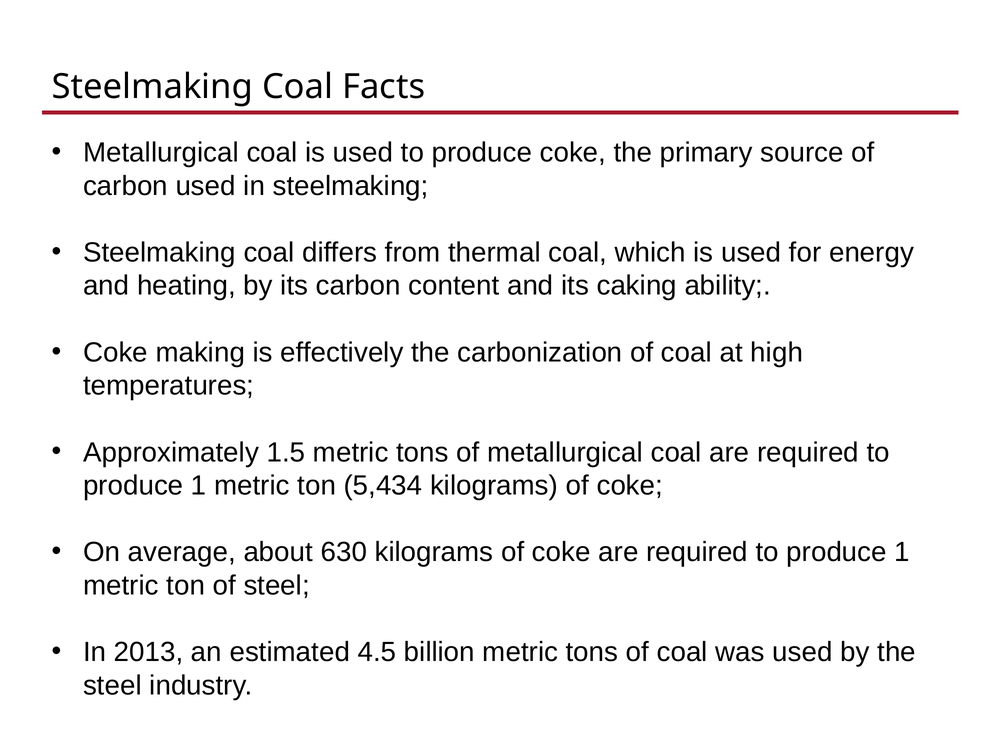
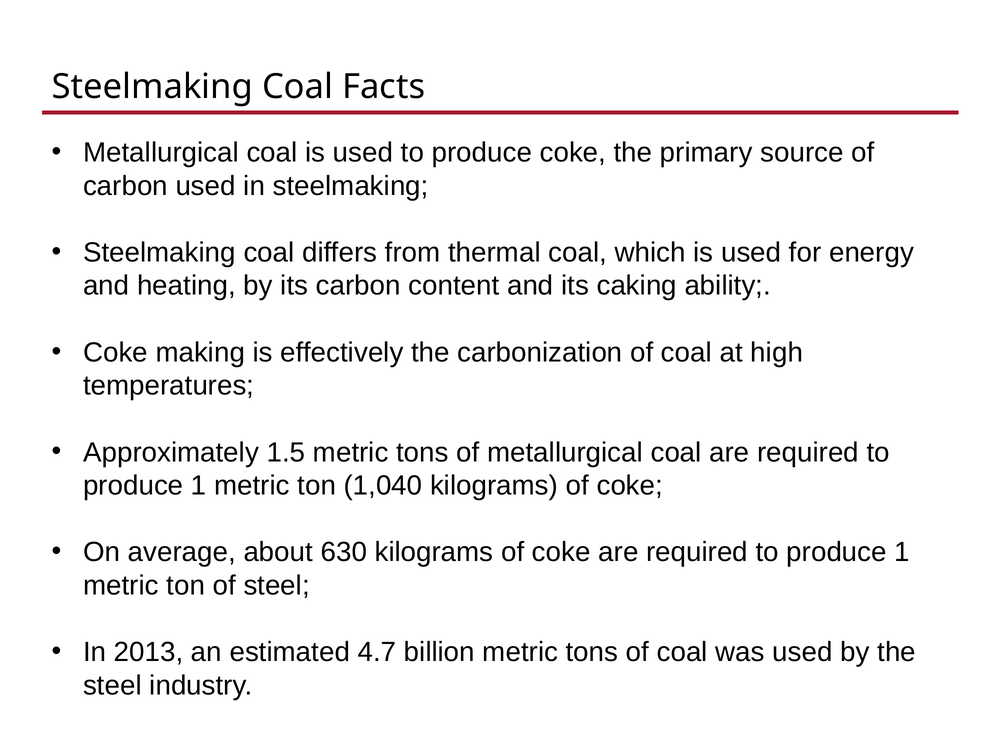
5,434: 5,434 -> 1,040
4.5: 4.5 -> 4.7
